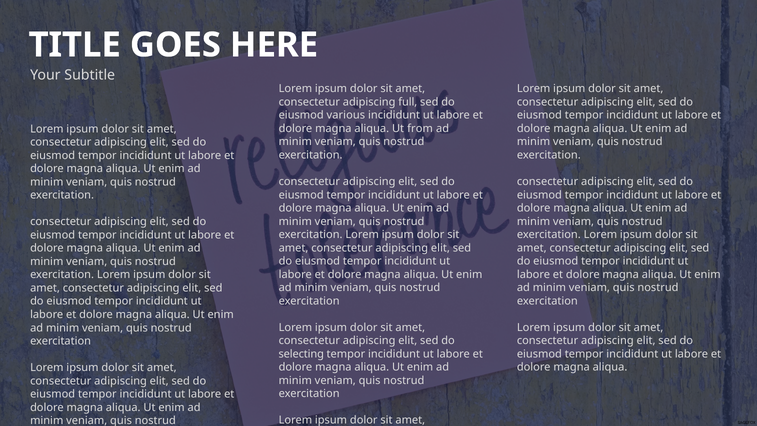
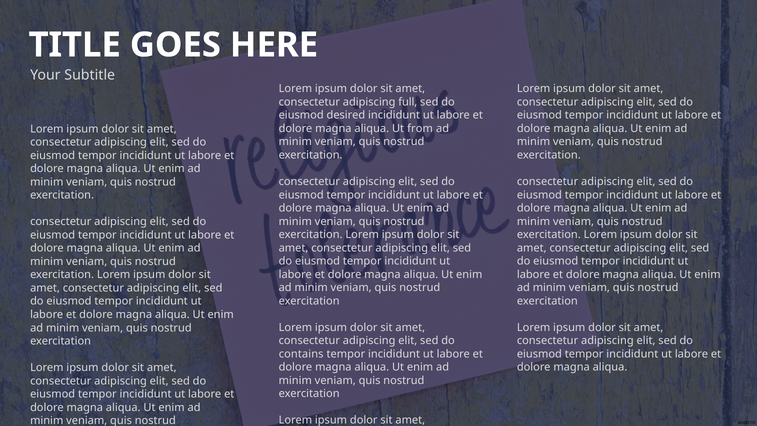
various: various -> desired
selecting: selecting -> contains
